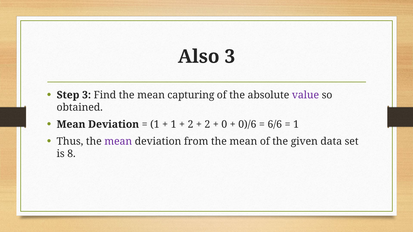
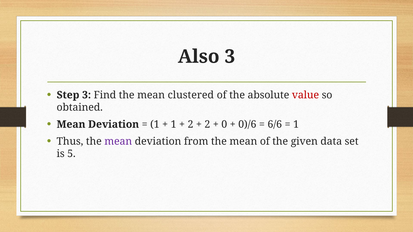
capturing: capturing -> clustered
value colour: purple -> red
8: 8 -> 5
